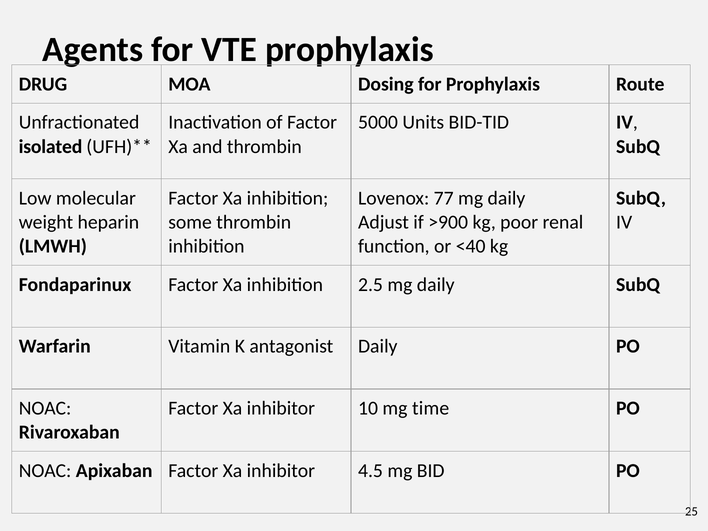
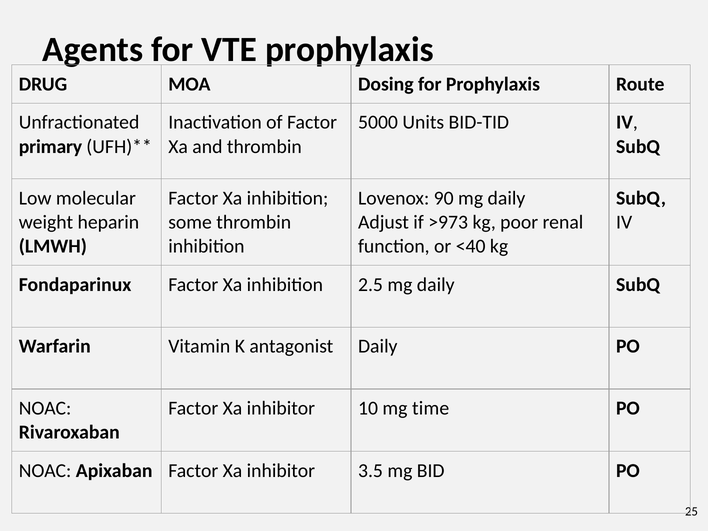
isolated: isolated -> primary
77: 77 -> 90
>900: >900 -> >973
4.5: 4.5 -> 3.5
